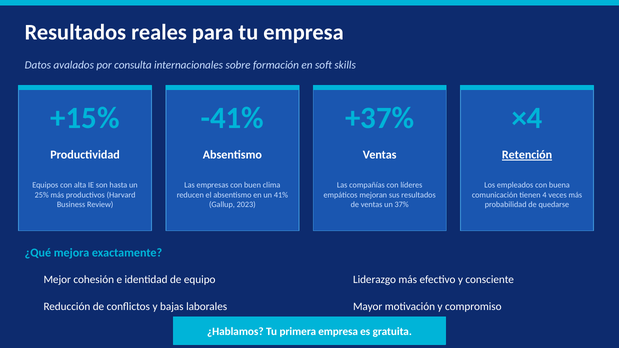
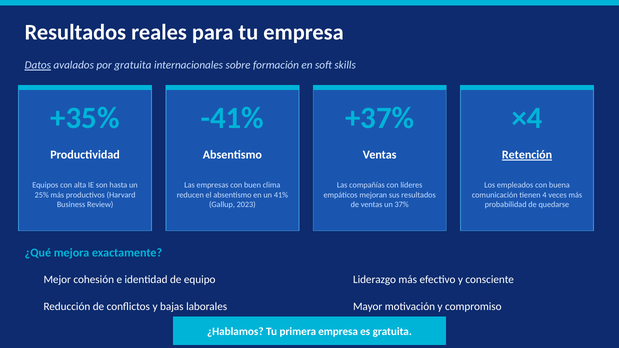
Datos underline: none -> present
por consulta: consulta -> gratuita
+15%: +15% -> +35%
